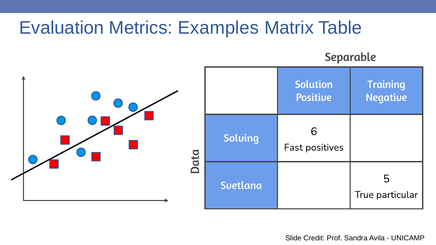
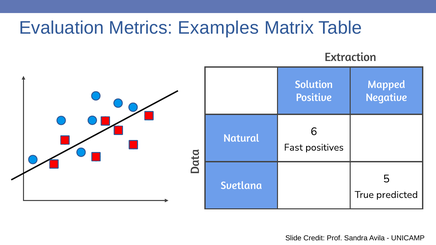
Separable: Separable -> Extraction
Training: Training -> Mapped
Solving: Solving -> Natural
particular: particular -> predicted
